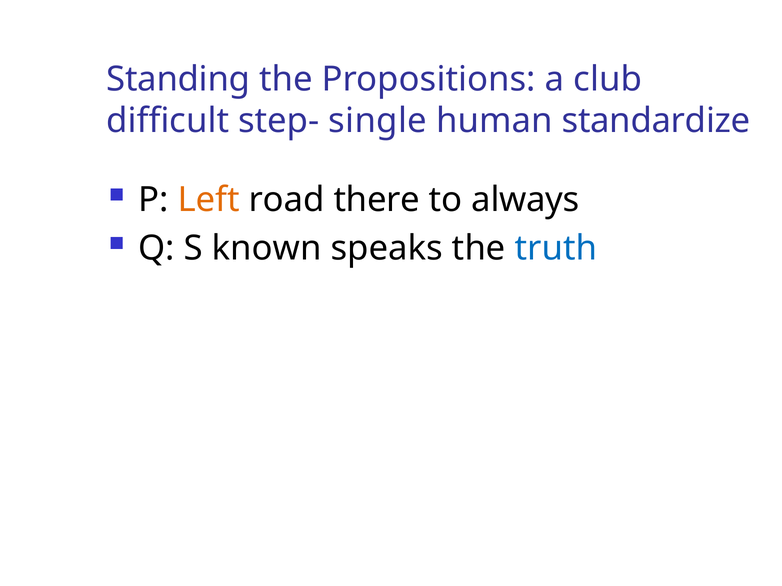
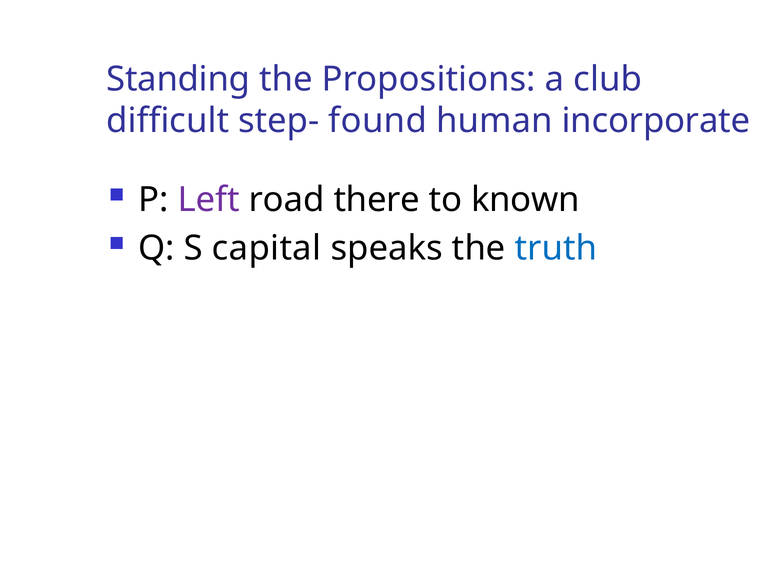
single: single -> found
standardize: standardize -> incorporate
Left colour: orange -> purple
always: always -> known
known: known -> capital
